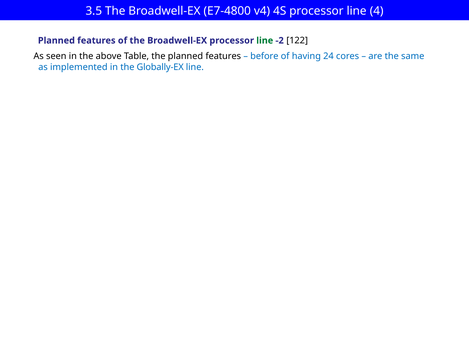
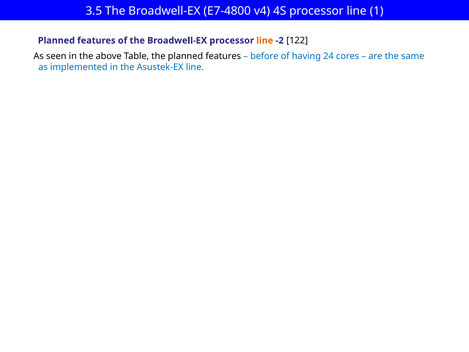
4: 4 -> 1
line at (265, 40) colour: green -> orange
Globally-EX: Globally-EX -> Asustek-EX
